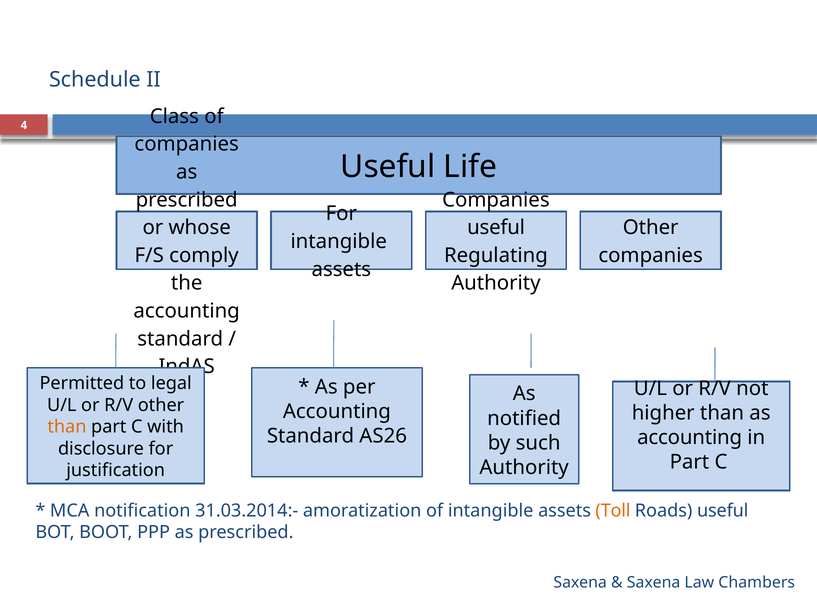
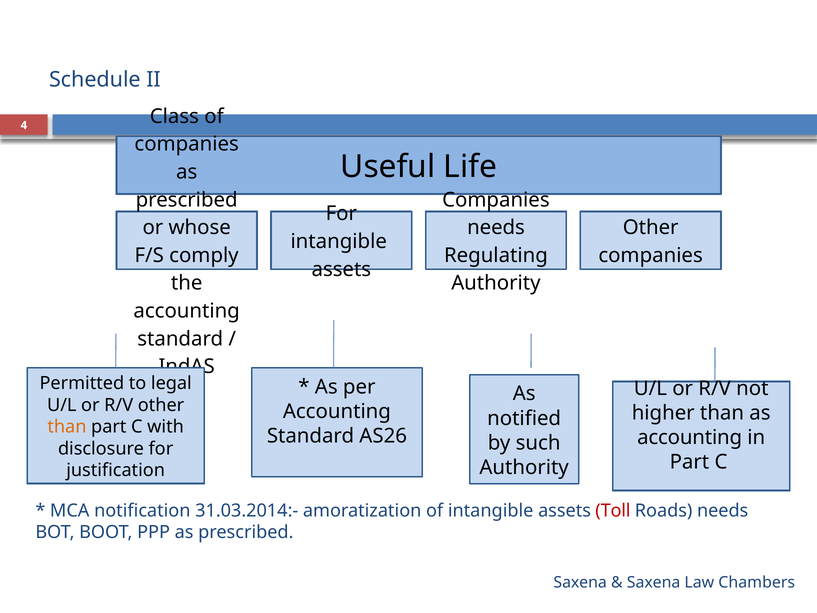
useful at (496, 227): useful -> needs
Toll colour: orange -> red
Roads useful: useful -> needs
